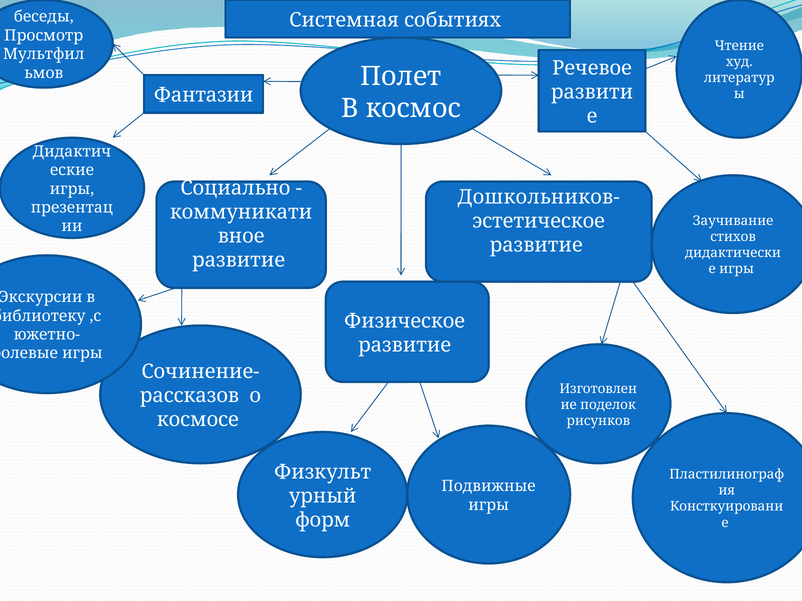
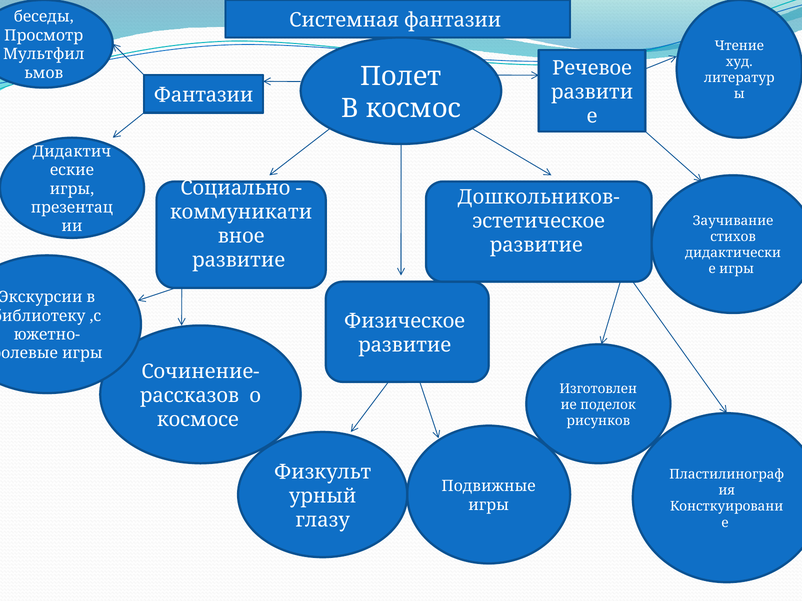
Системная событиях: событиях -> фантазии
форм: форм -> глазу
